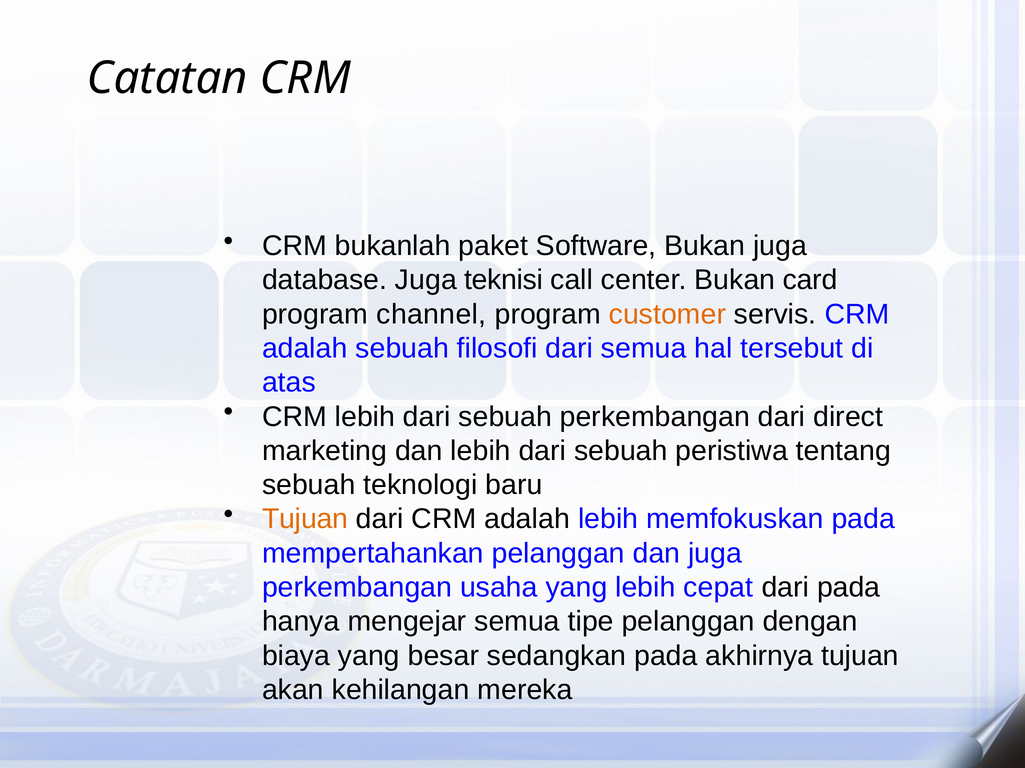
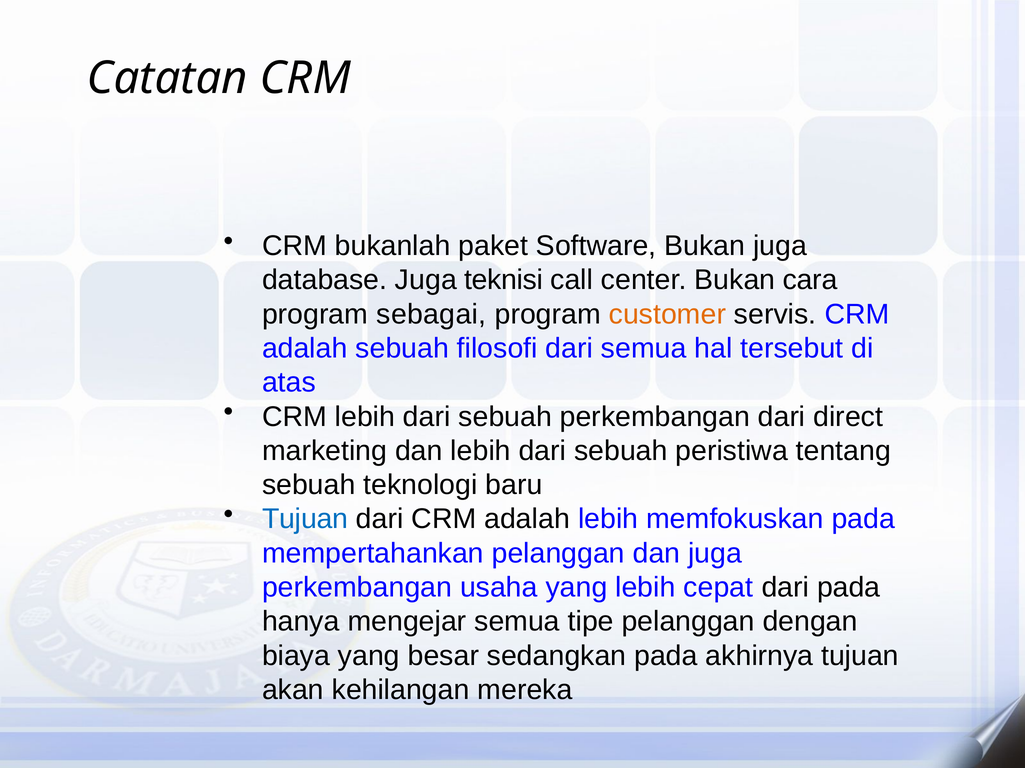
card: card -> cara
channel: channel -> sebagai
Tujuan at (305, 520) colour: orange -> blue
